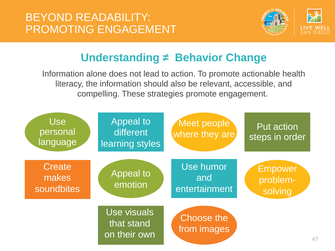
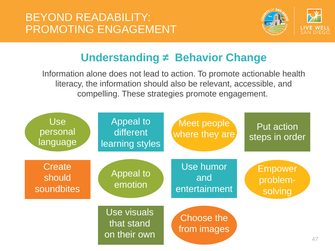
makes at (57, 178): makes -> should
